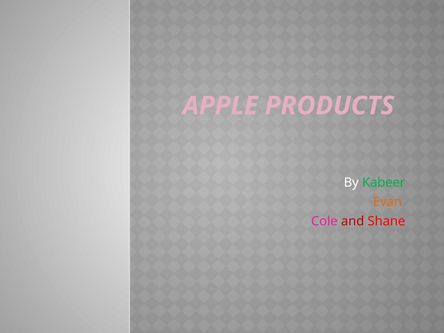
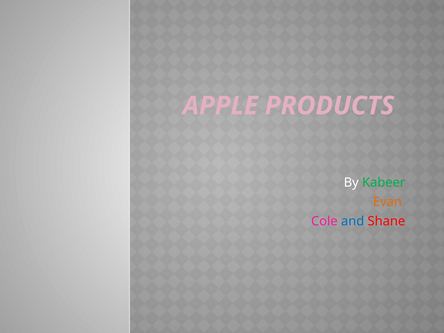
and colour: red -> blue
